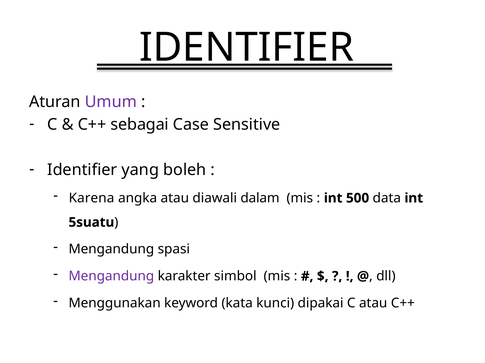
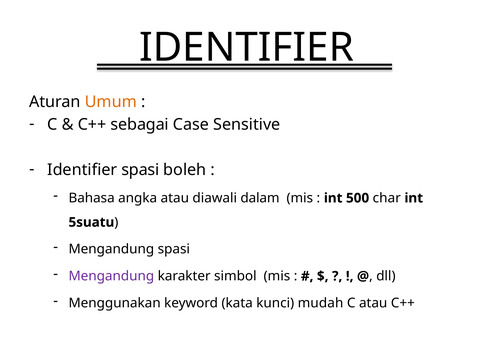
Umum colour: purple -> orange
Identifier yang: yang -> spasi
Karena: Karena -> Bahasa
data: data -> char
dipakai: dipakai -> mudah
